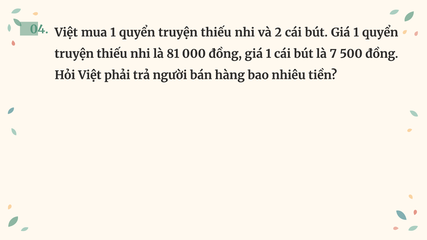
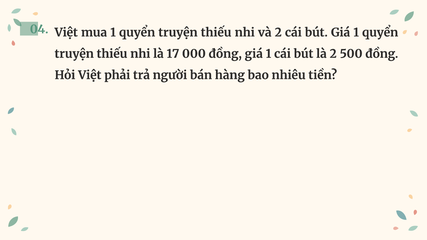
81: 81 -> 17
là 7: 7 -> 2
